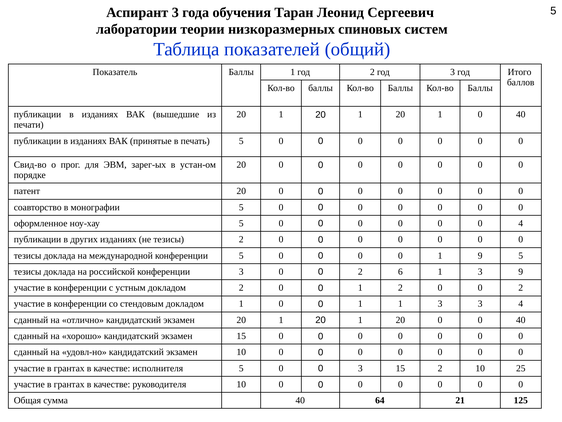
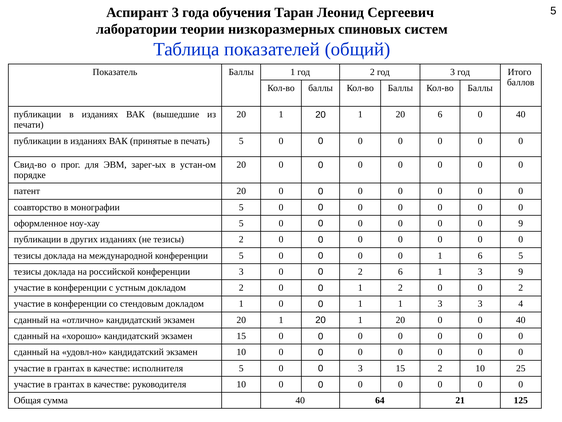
1 at (440, 114): 1 -> 6
0 4: 4 -> 9
1 9: 9 -> 6
